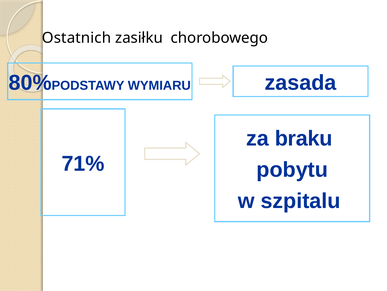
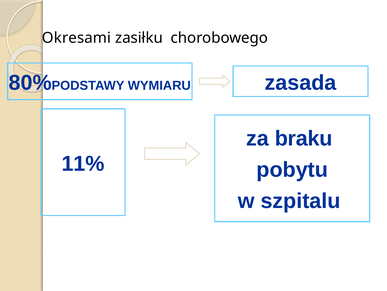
Ostatnich: Ostatnich -> Okresami
71%: 71% -> 11%
